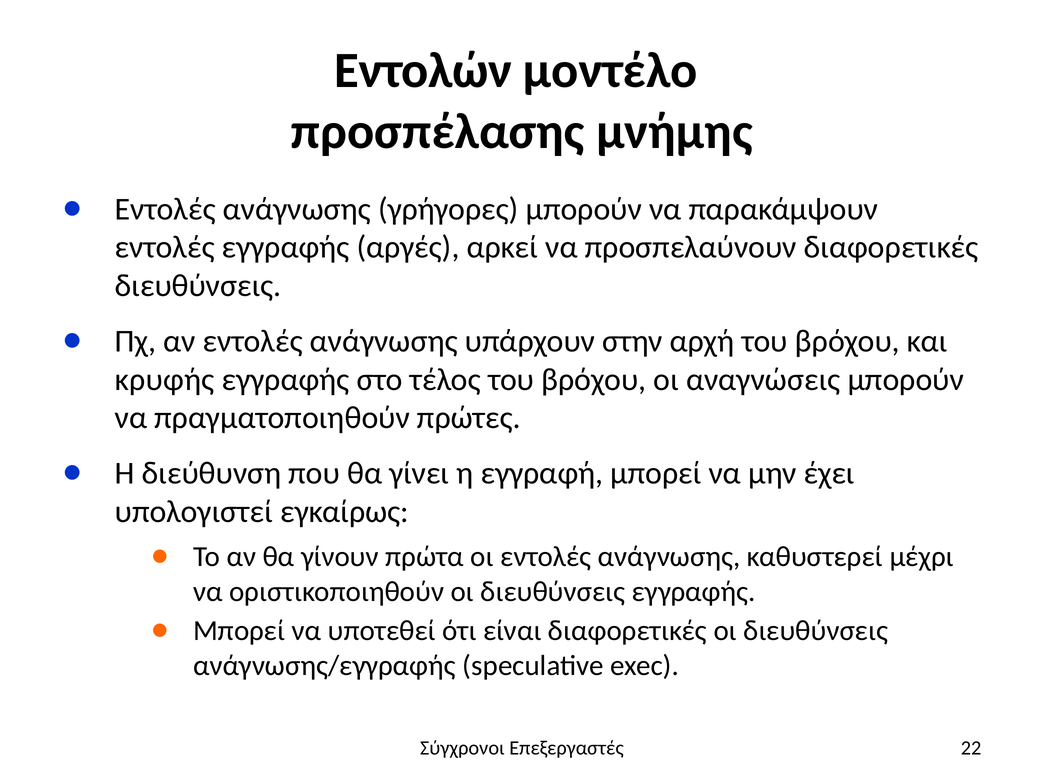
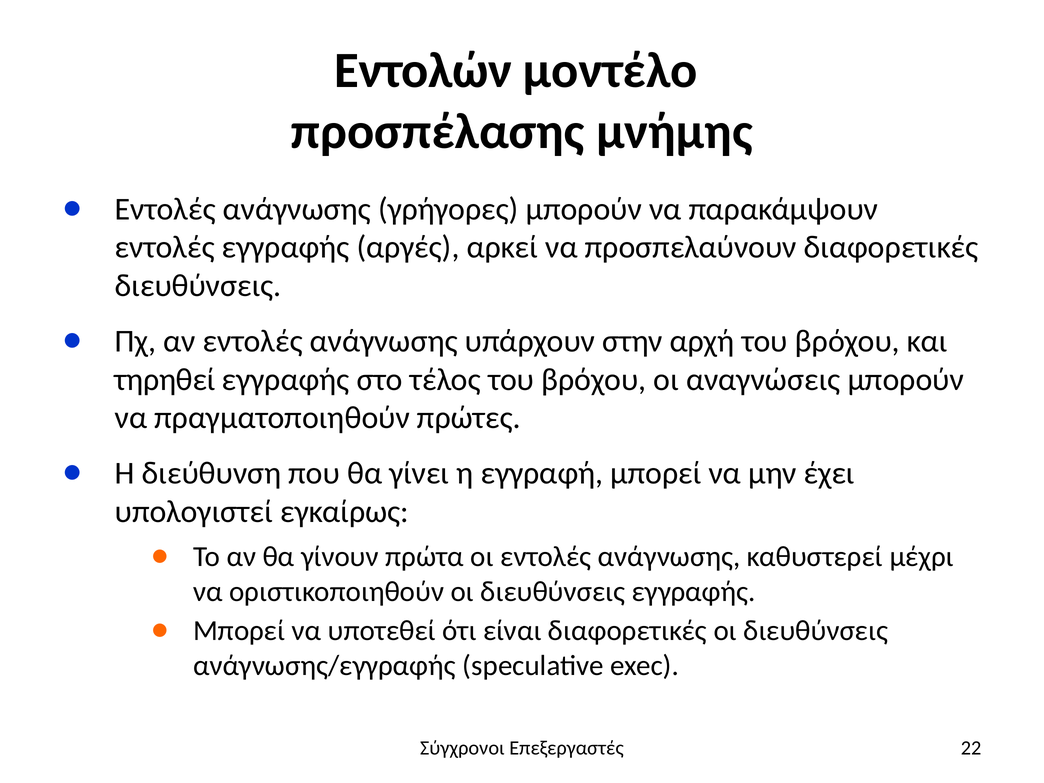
κρυφής: κρυφής -> τηρηθεί
